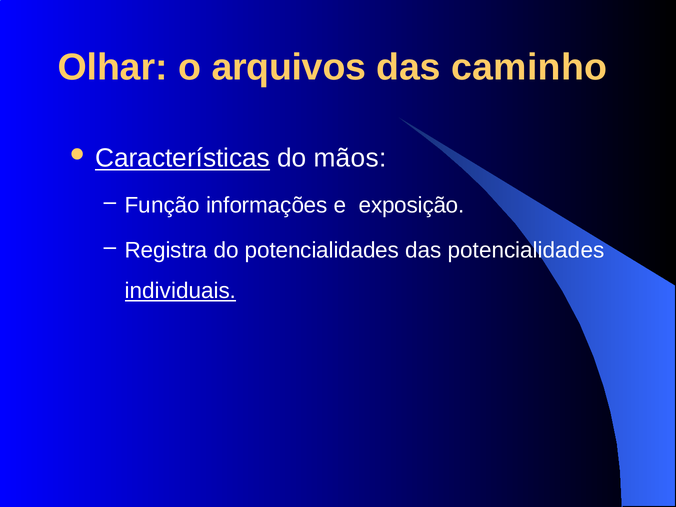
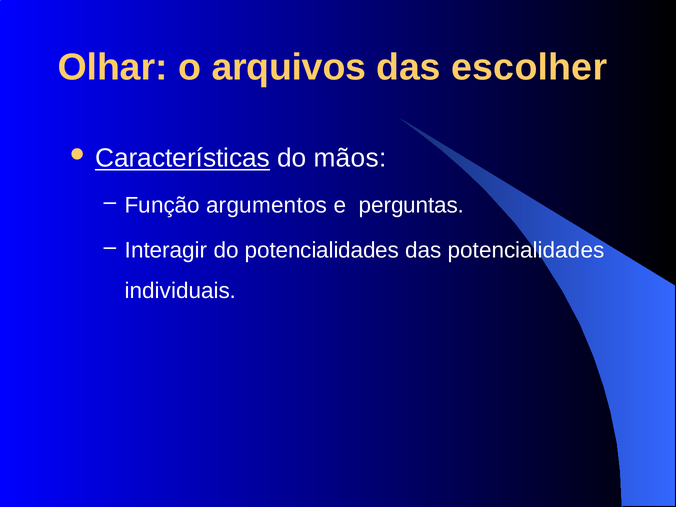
caminho: caminho -> escolher
informações: informações -> argumentos
exposição: exposição -> perguntas
Registra: Registra -> Interagir
individuais underline: present -> none
